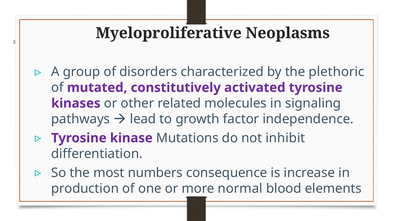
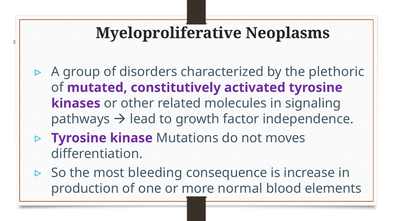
inhibit: inhibit -> moves
numbers: numbers -> bleeding
